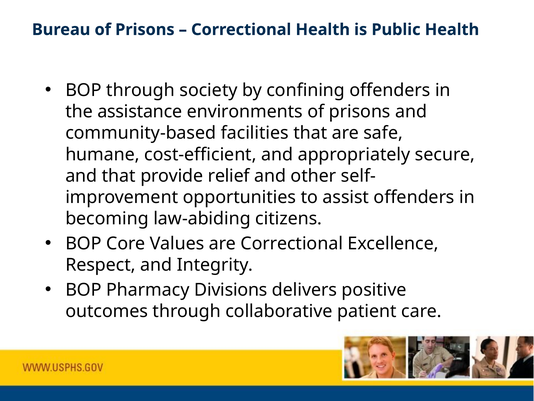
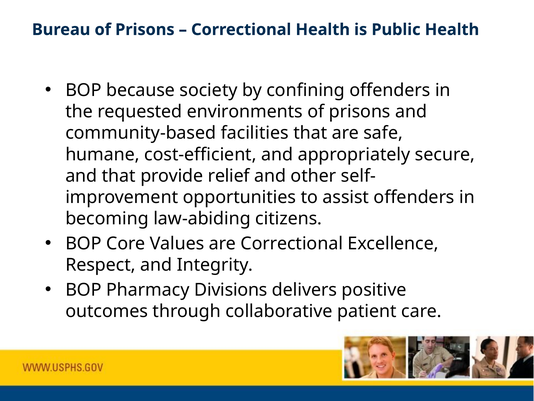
BOP through: through -> because
assistance: assistance -> requested
